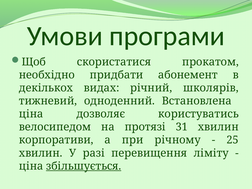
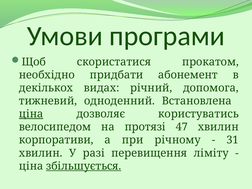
школярів: школярів -> допомога
ціна at (31, 114) underline: none -> present
31: 31 -> 47
25: 25 -> 31
